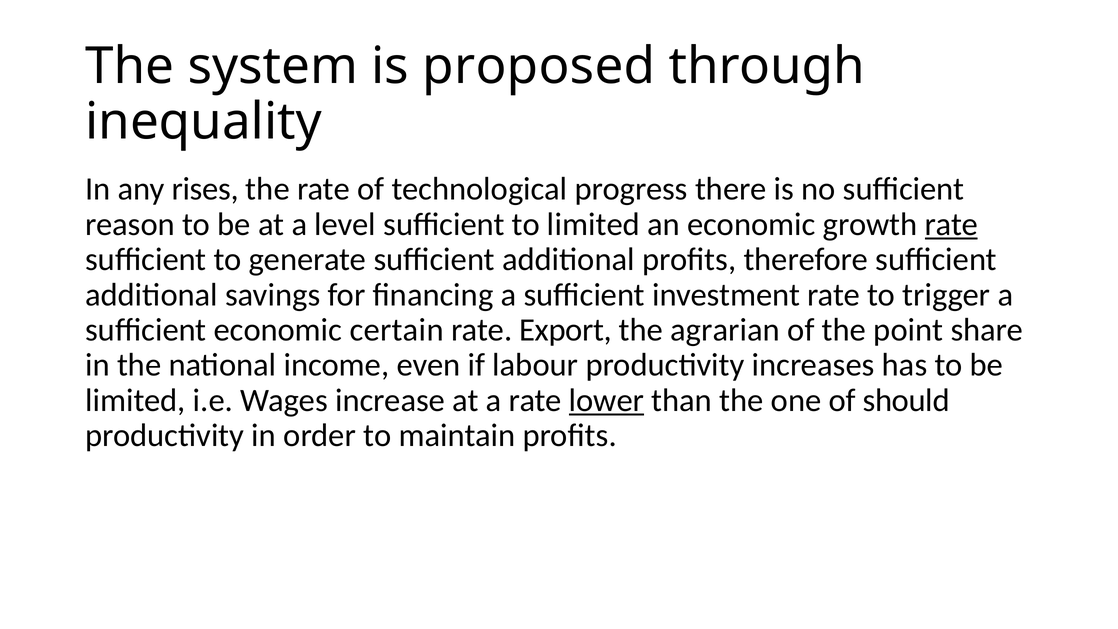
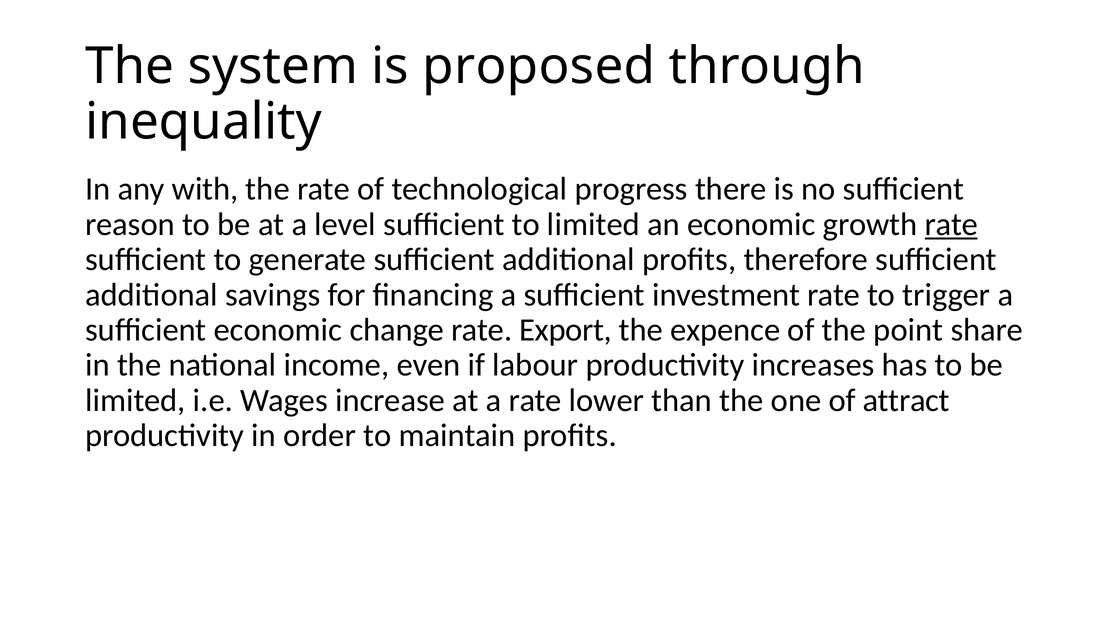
rises: rises -> with
certain: certain -> change
agrarian: agrarian -> expence
lower underline: present -> none
should: should -> attract
